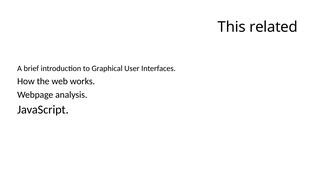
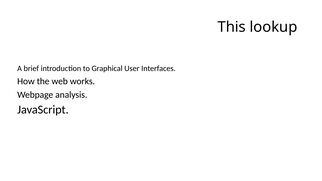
related: related -> lookup
